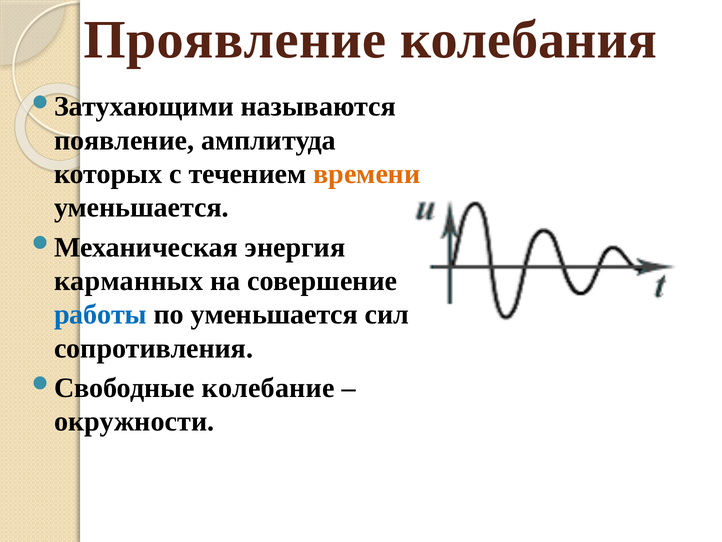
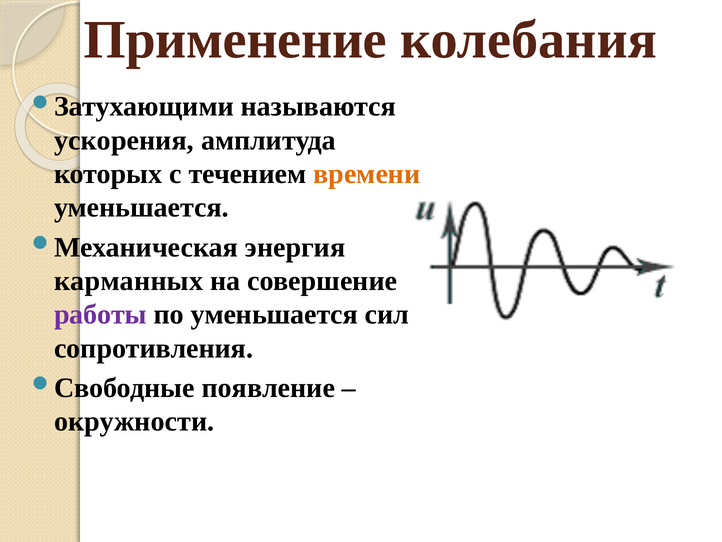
Проявление: Проявление -> Применение
появление: появление -> ускорения
работы colour: blue -> purple
колебание: колебание -> появление
